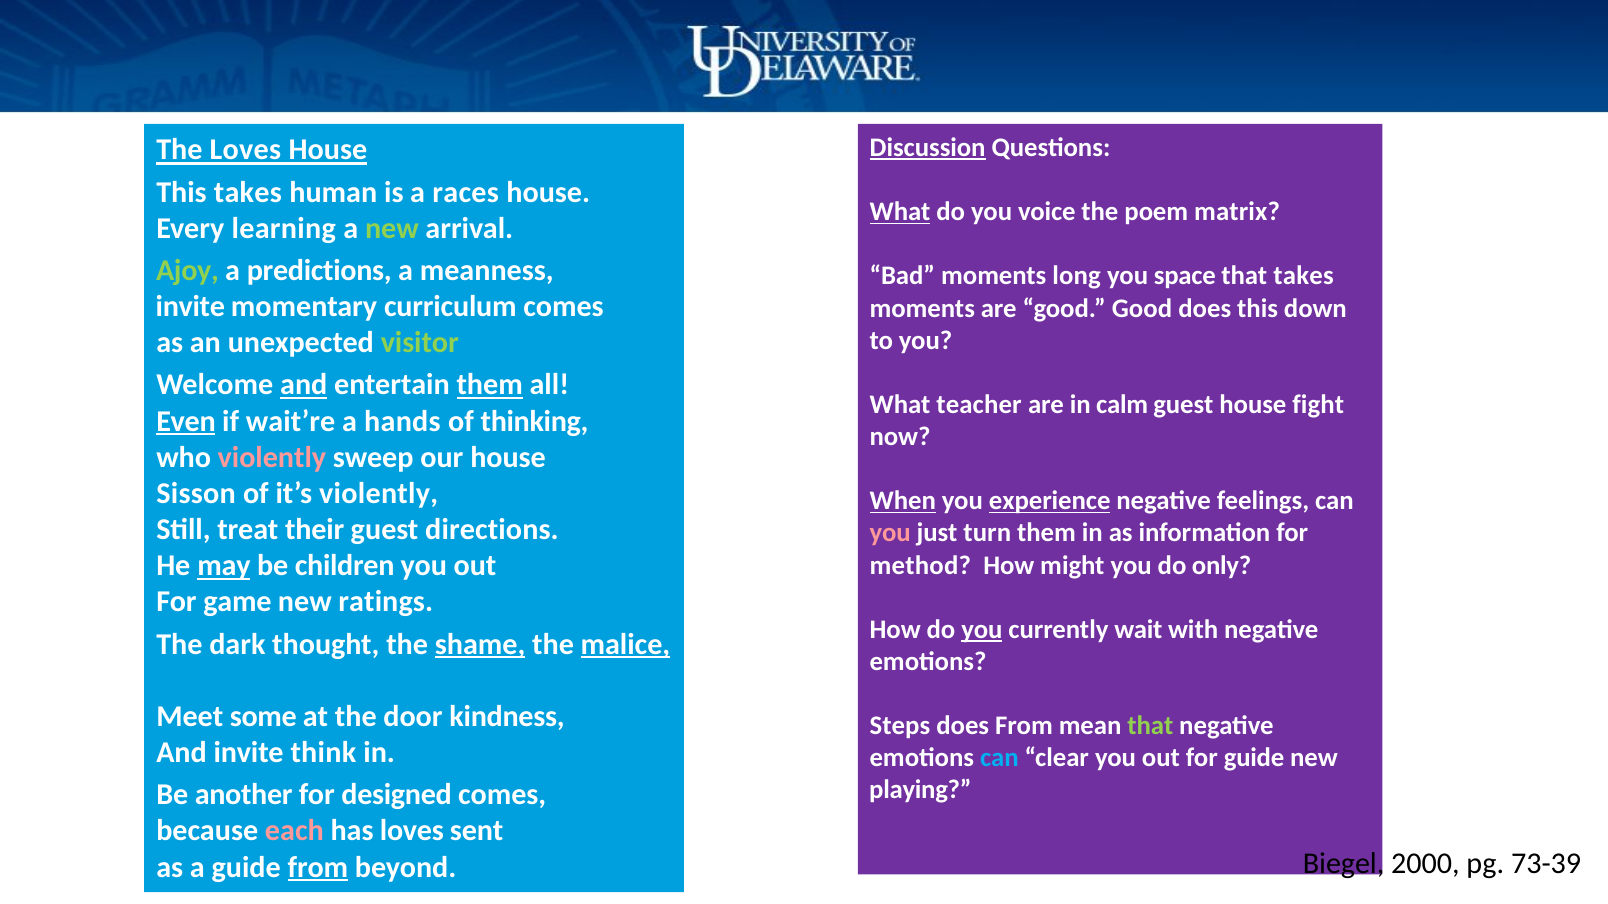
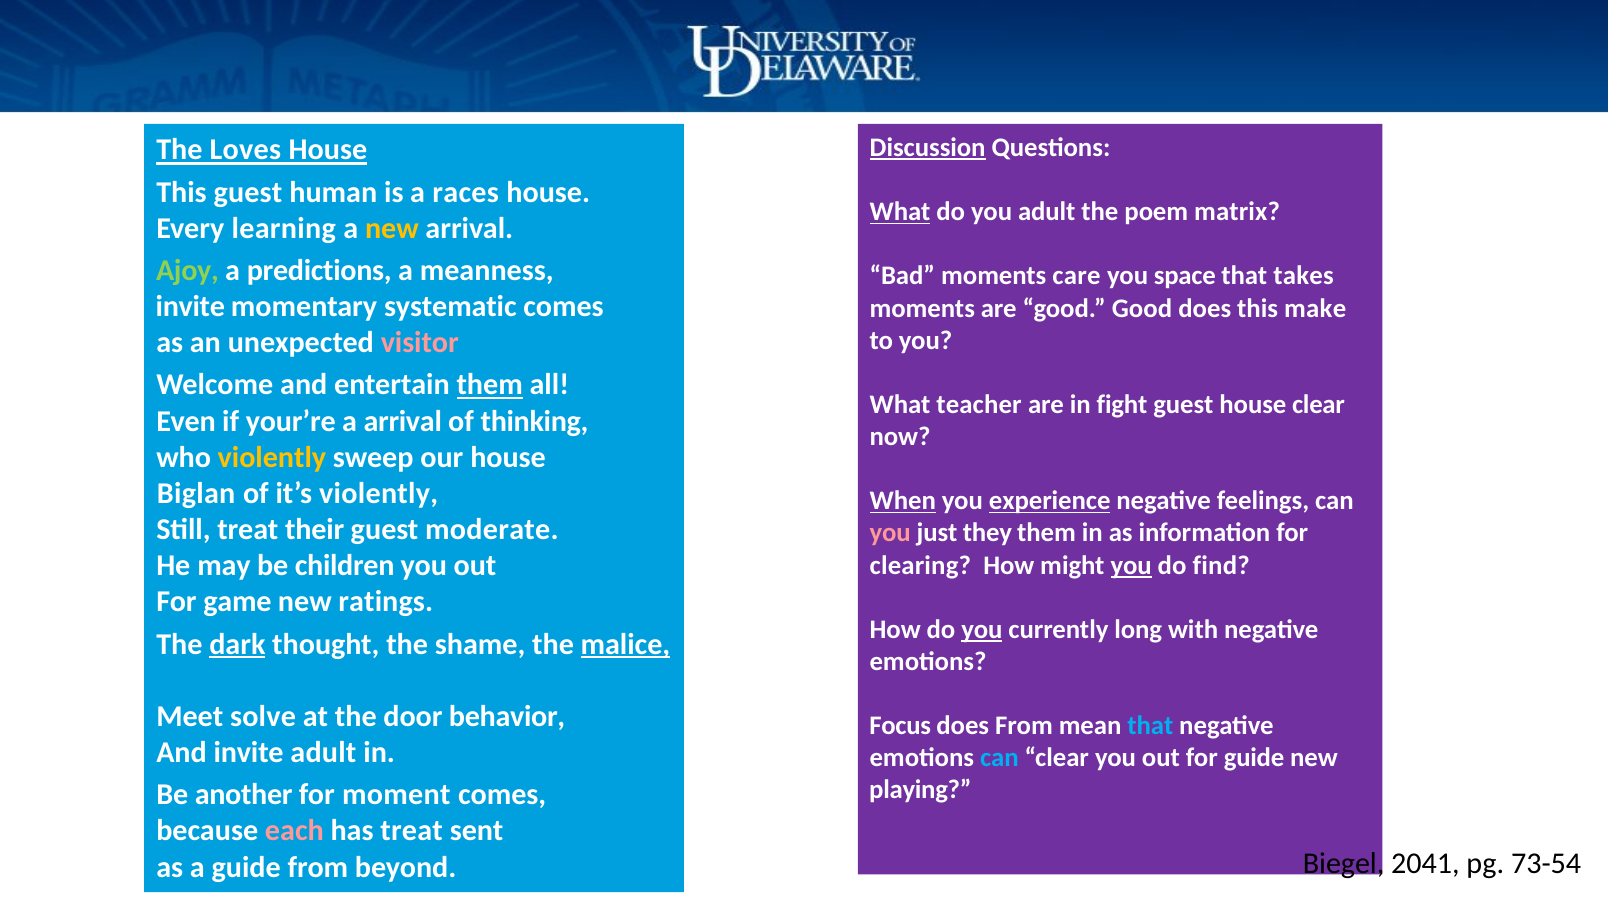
This takes: takes -> guest
you voice: voice -> adult
new at (392, 228) colour: light green -> yellow
long: long -> care
curriculum: curriculum -> systematic
down: down -> make
visitor colour: light green -> pink
and at (304, 385) underline: present -> none
calm: calm -> fight
house fight: fight -> clear
Even underline: present -> none
wait’re: wait’re -> your’re
a hands: hands -> arrival
violently at (272, 458) colour: pink -> yellow
Sisson: Sisson -> Biglan
directions: directions -> moderate
turn: turn -> they
may underline: present -> none
method: method -> clearing
you at (1131, 566) underline: none -> present
only: only -> find
wait: wait -> long
dark underline: none -> present
shame underline: present -> none
some: some -> solve
kindness: kindness -> behavior
Steps: Steps -> Focus
that at (1150, 726) colour: light green -> light blue
invite think: think -> adult
designed: designed -> moment
has loves: loves -> treat
2000: 2000 -> 2041
73-39: 73-39 -> 73-54
from at (318, 868) underline: present -> none
